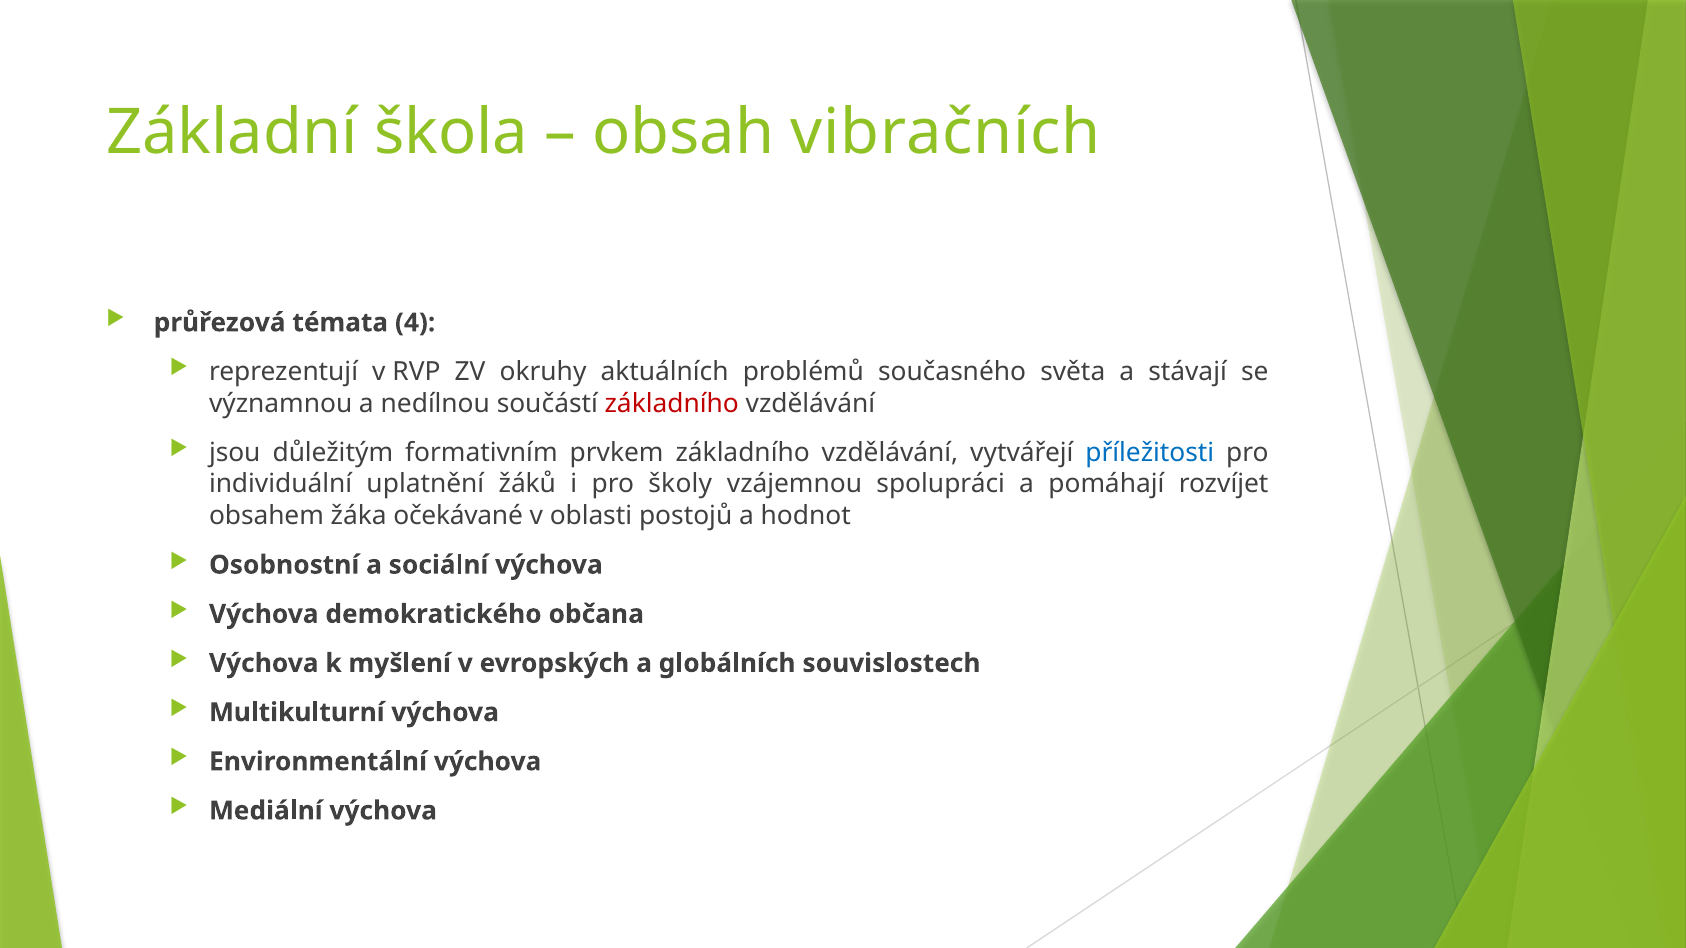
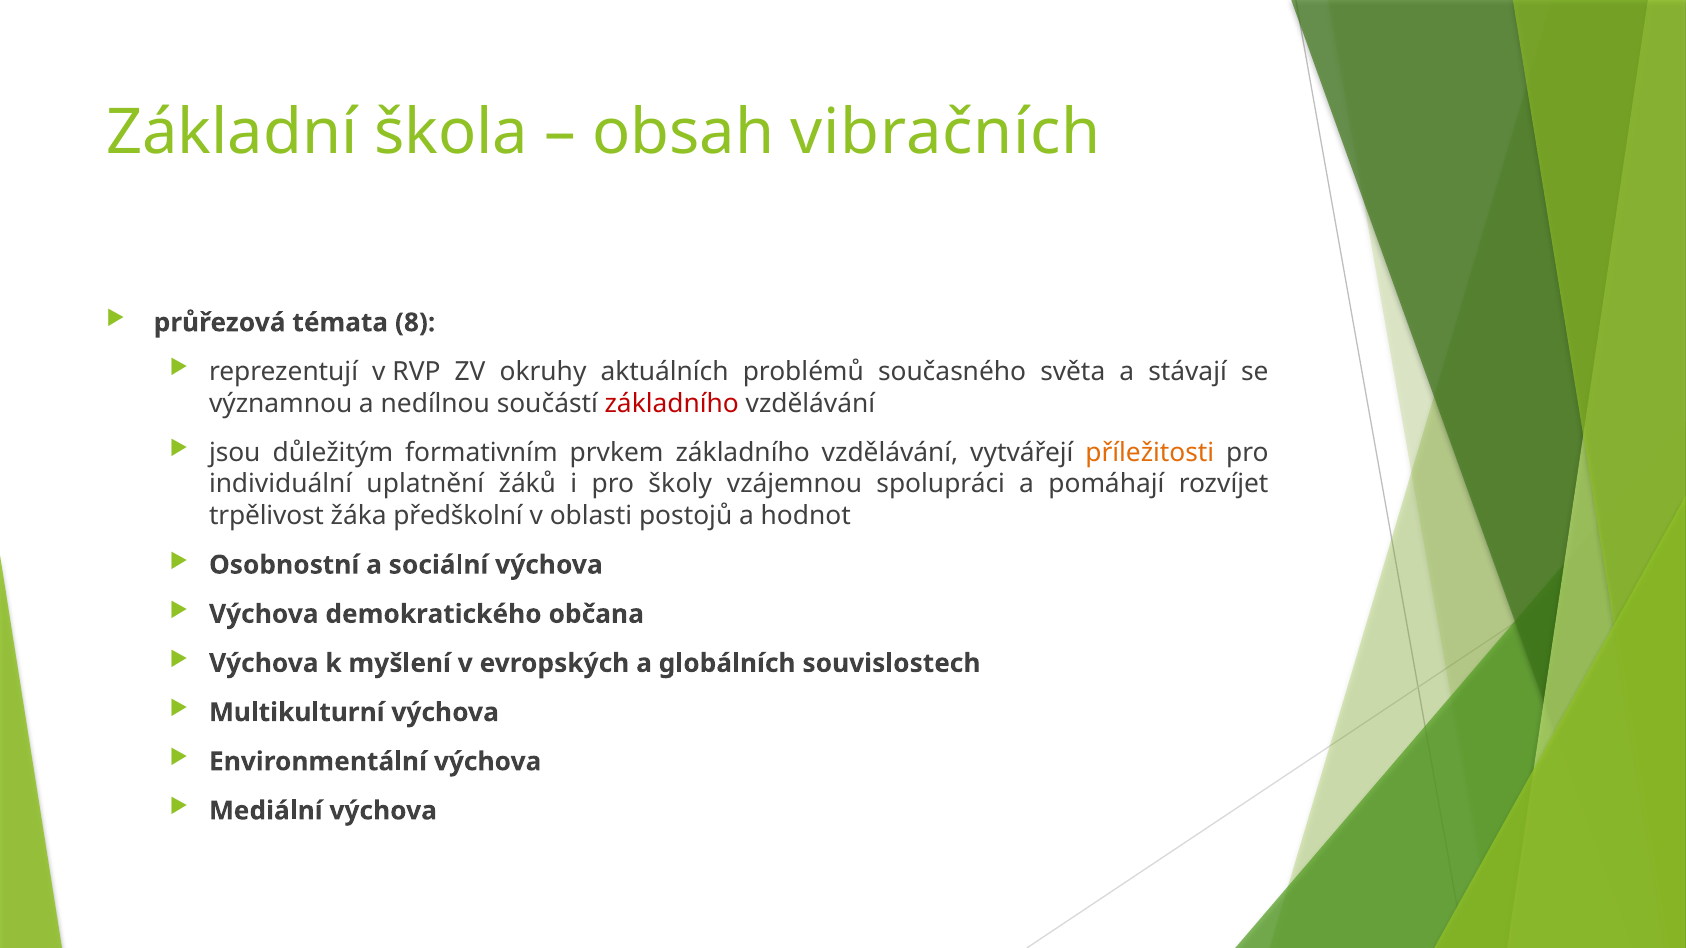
4: 4 -> 8
příležitosti colour: blue -> orange
obsahem: obsahem -> trpělivost
očekávané: očekávané -> předškolní
